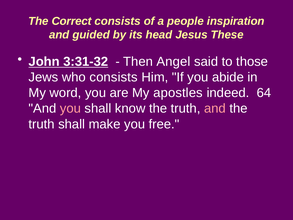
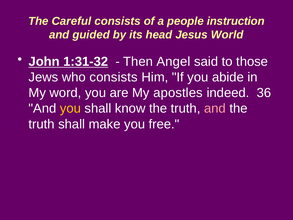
Correct: Correct -> Careful
inspiration: inspiration -> instruction
These: These -> World
3:31-32: 3:31-32 -> 1:31-32
64: 64 -> 36
you at (70, 108) colour: pink -> yellow
